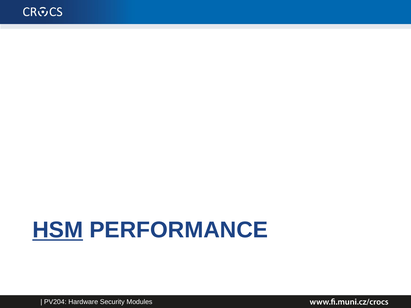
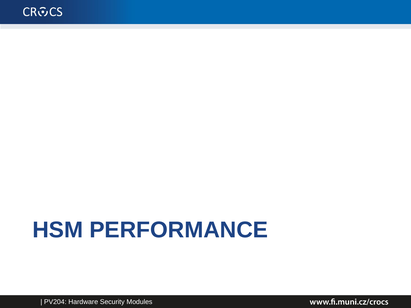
HSM underline: present -> none
